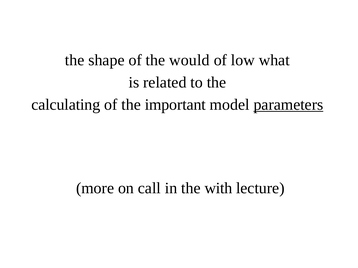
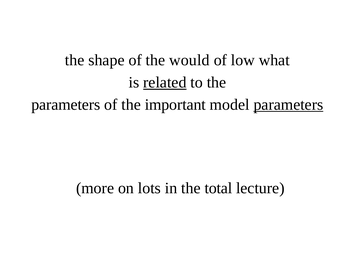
related underline: none -> present
calculating at (66, 105): calculating -> parameters
call: call -> lots
with: with -> total
